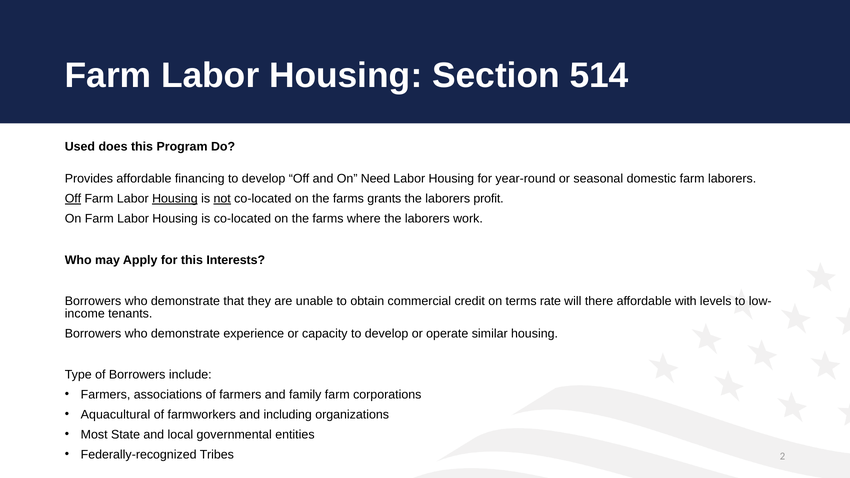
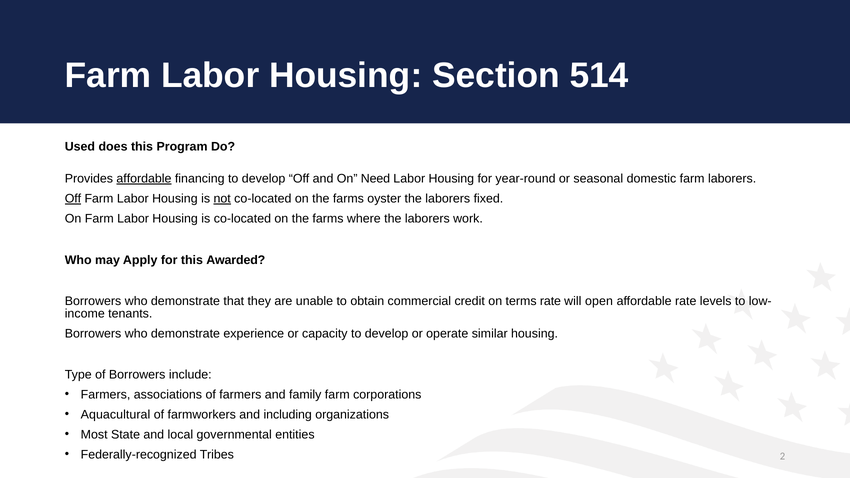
affordable at (144, 179) underline: none -> present
Housing at (175, 199) underline: present -> none
grants: grants -> oyster
profit: profit -> fixed
Interests: Interests -> Awarded
there: there -> open
affordable with: with -> rate
